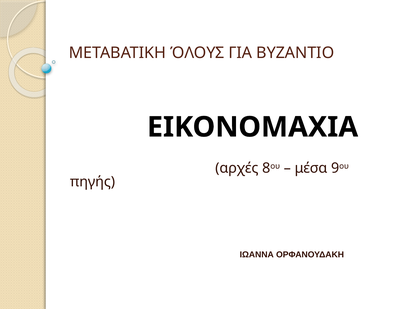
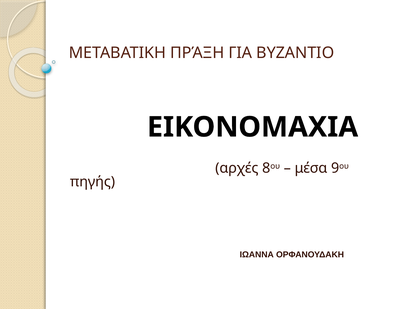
ΌΛΟΥΣ: ΌΛΟΥΣ -> ΠΡΆΞΗ
